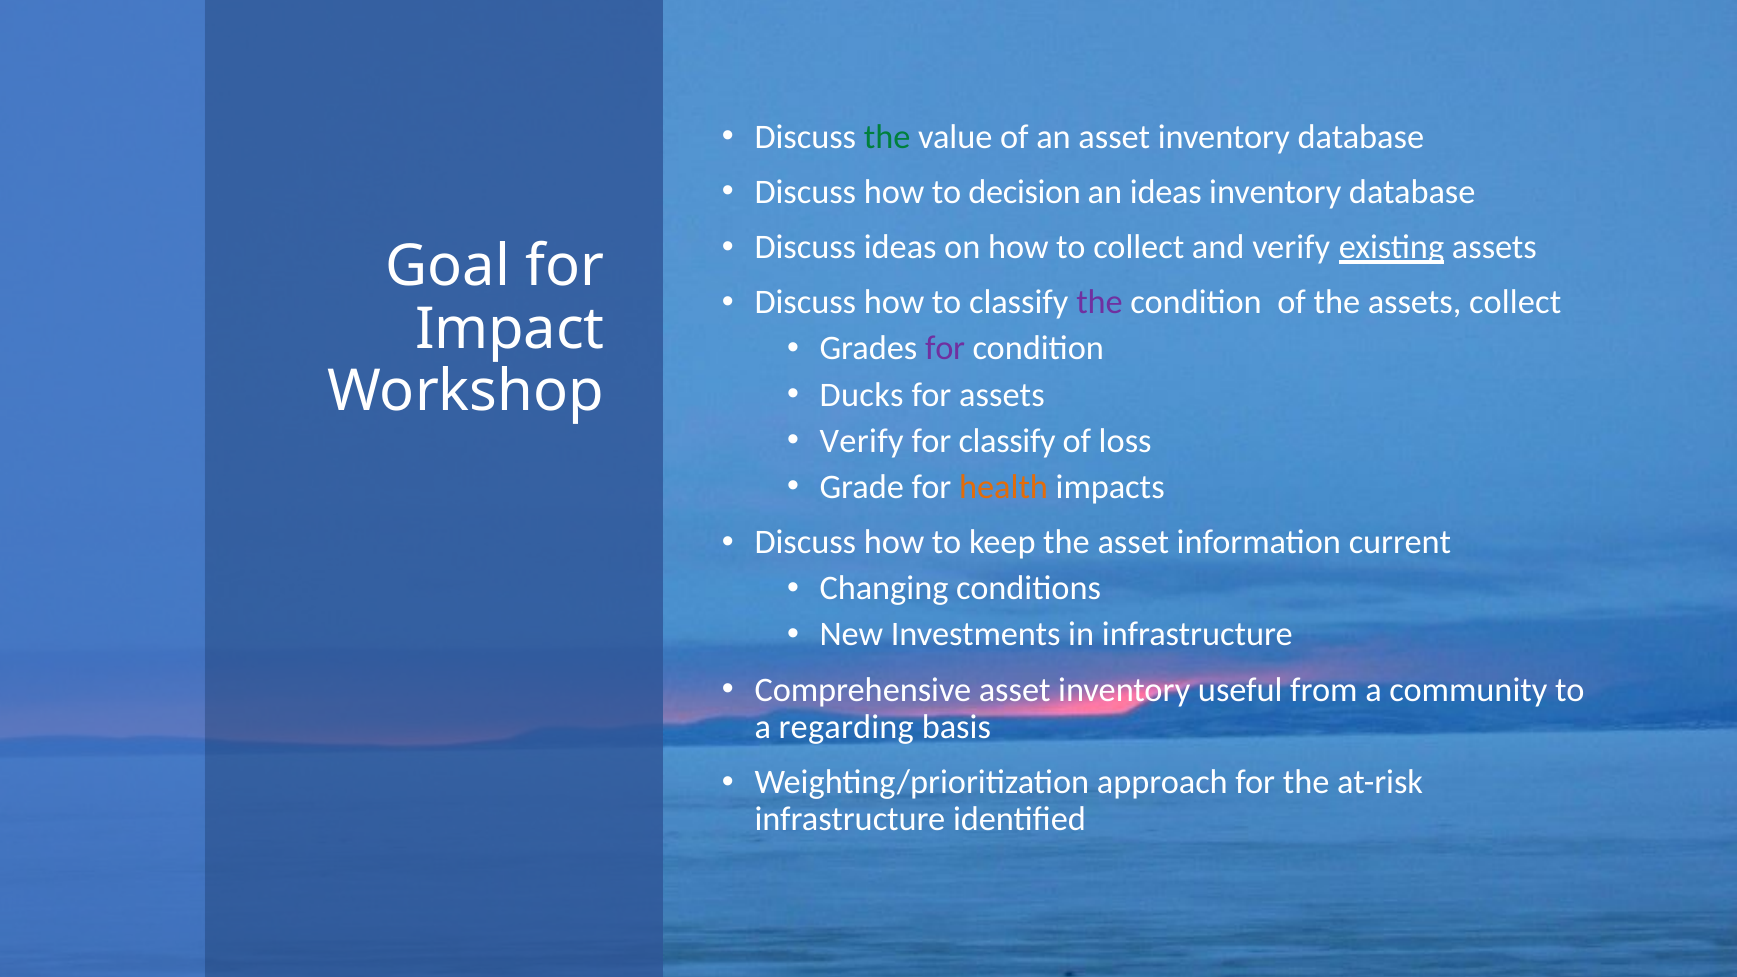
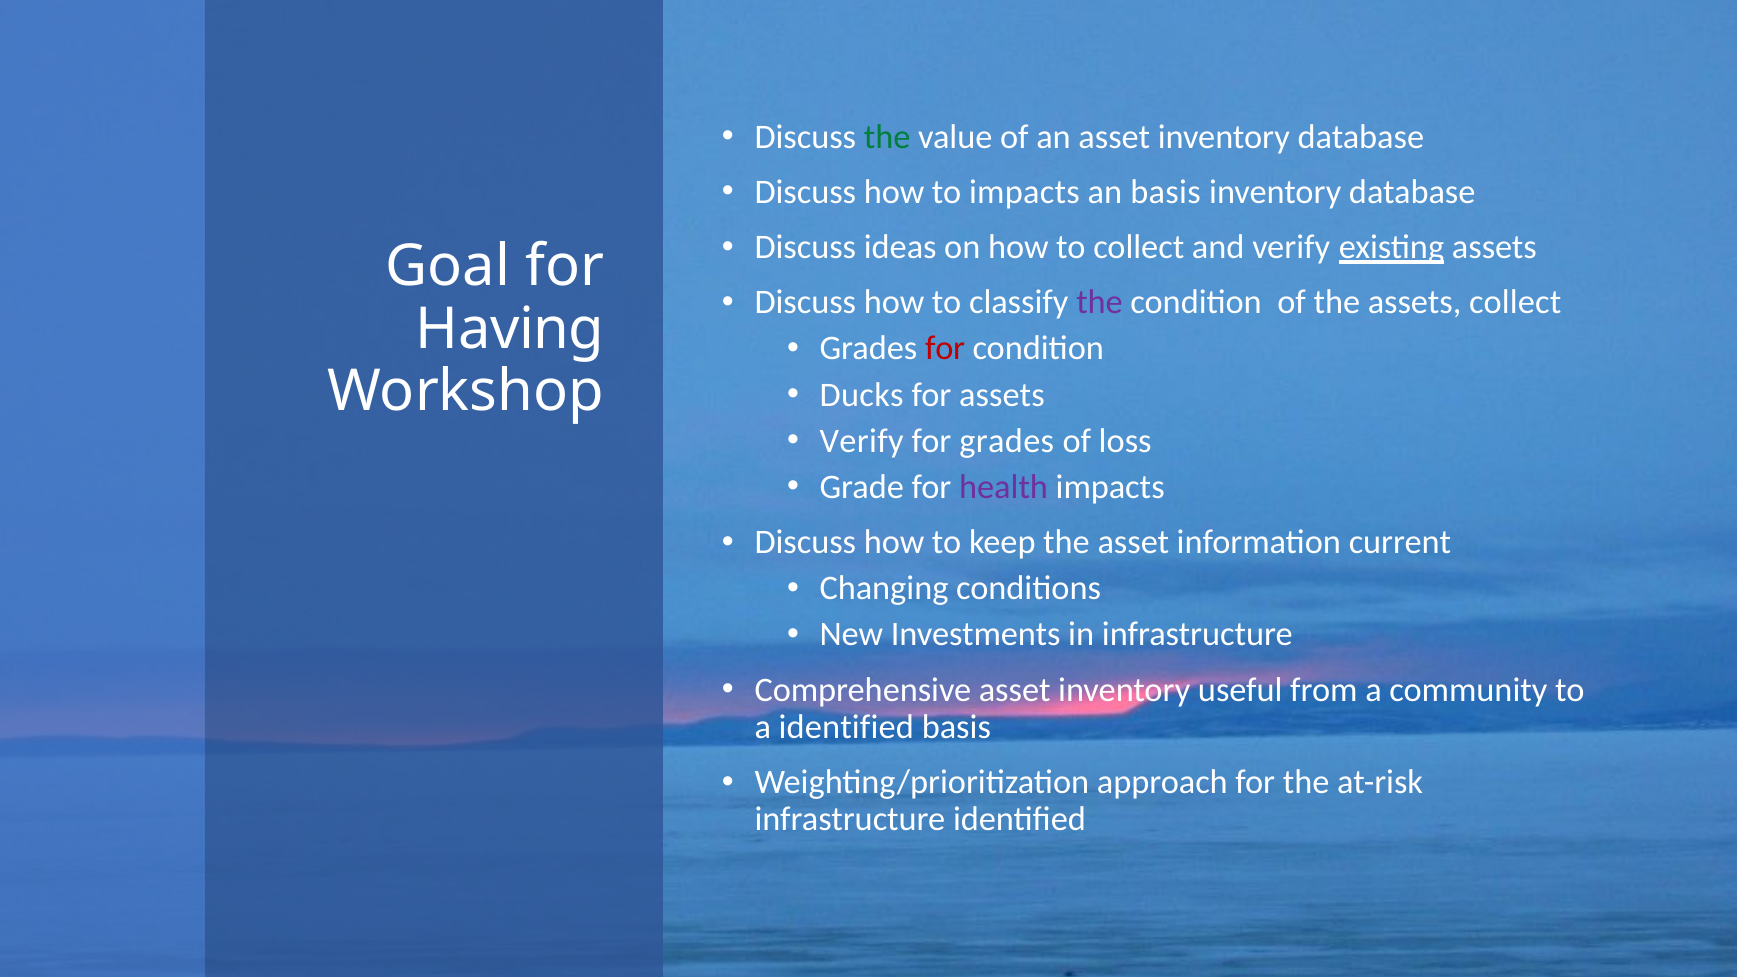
to decision: decision -> impacts
an ideas: ideas -> basis
Impact: Impact -> Having
for at (945, 349) colour: purple -> red
for classify: classify -> grades
health colour: orange -> purple
a regarding: regarding -> identified
